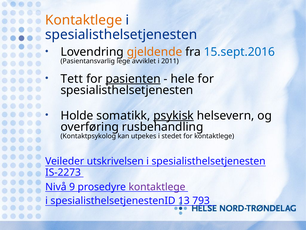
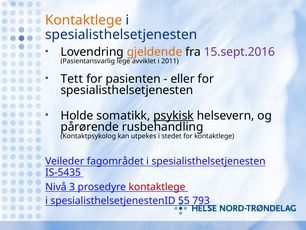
15.sept.2016 colour: blue -> purple
pasienten underline: present -> none
hele: hele -> eller
overføring: overføring -> pårørende
utskrivelsen: utskrivelsen -> fagområdet
IS-2273: IS-2273 -> IS-5435
9: 9 -> 3
kontaktlege at (157, 187) colour: purple -> red
13: 13 -> 55
